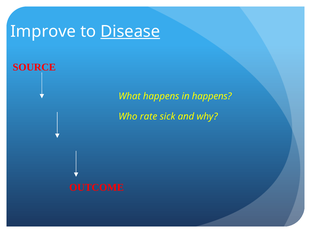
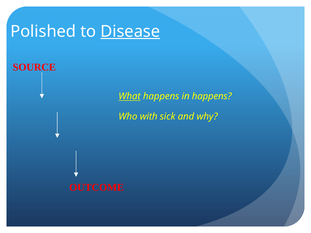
Improve: Improve -> Polished
What underline: none -> present
rate: rate -> with
